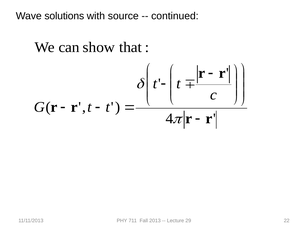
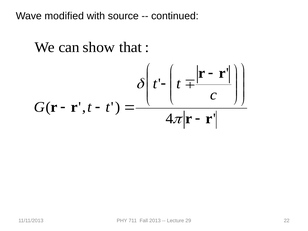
solutions: solutions -> modified
